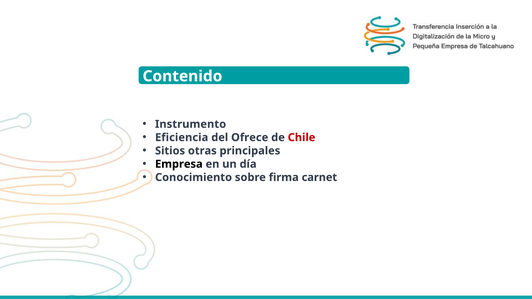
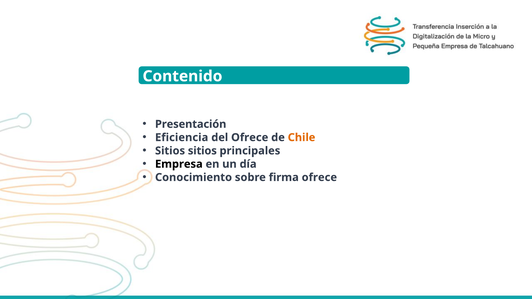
Instrumento: Instrumento -> Presentación
Chile colour: red -> orange
Sitios otras: otras -> sitios
firma carnet: carnet -> ofrece
